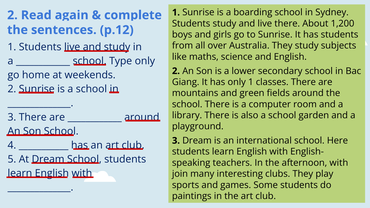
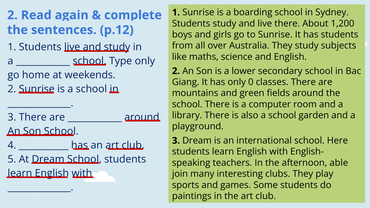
only 1: 1 -> 0
afternoon with: with -> able
